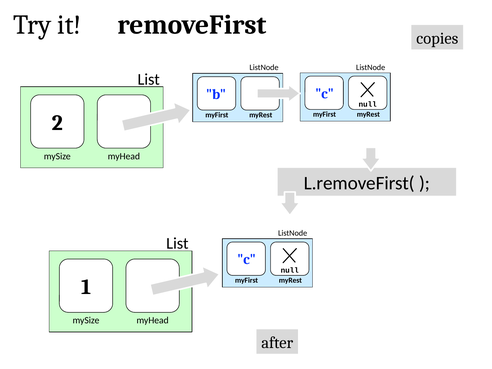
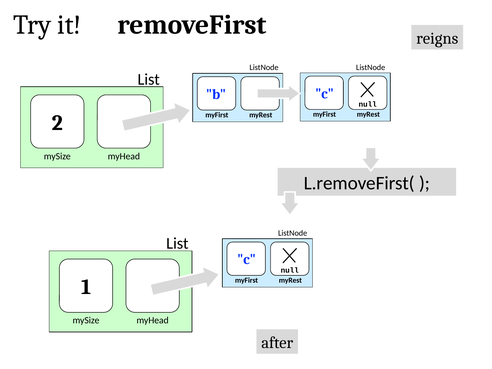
copies: copies -> reigns
